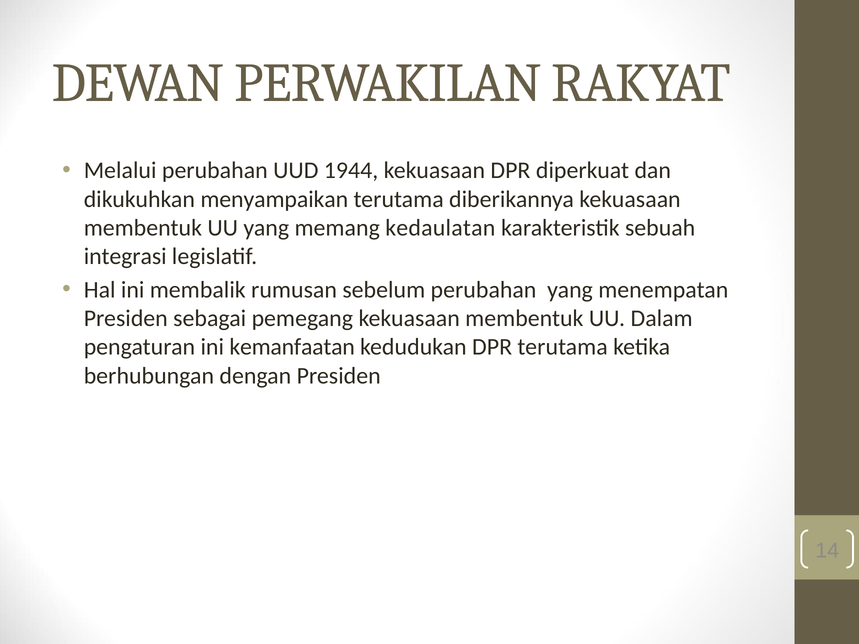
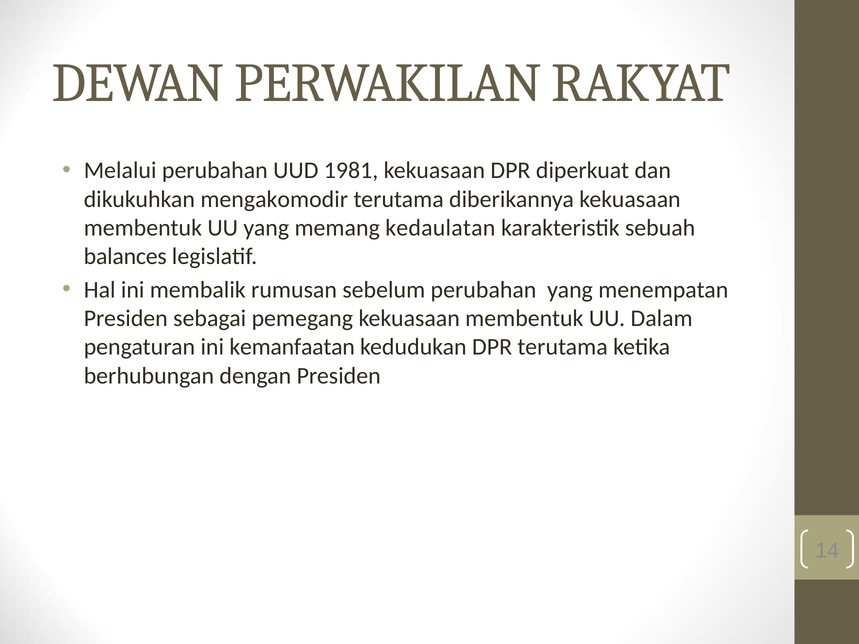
1944: 1944 -> 1981
menyampaikan: menyampaikan -> mengakomodir
integrasi: integrasi -> balances
